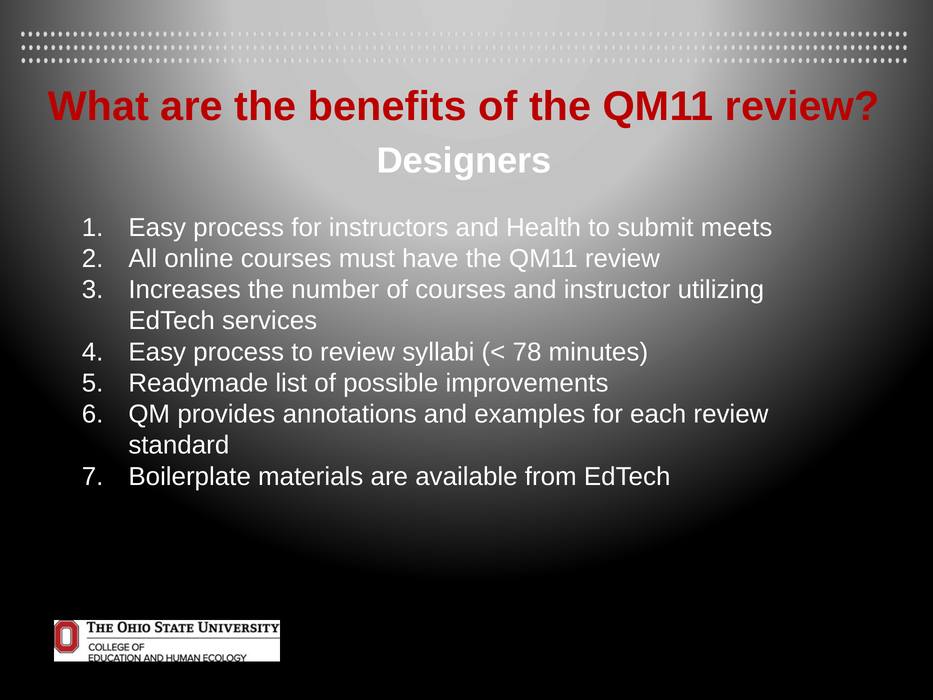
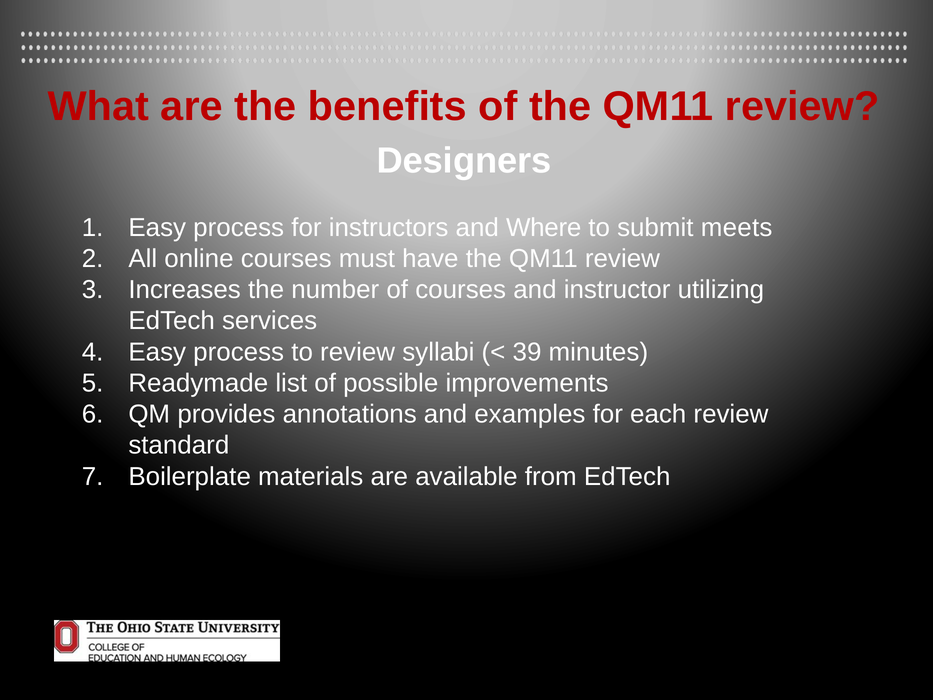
Health: Health -> Where
78: 78 -> 39
